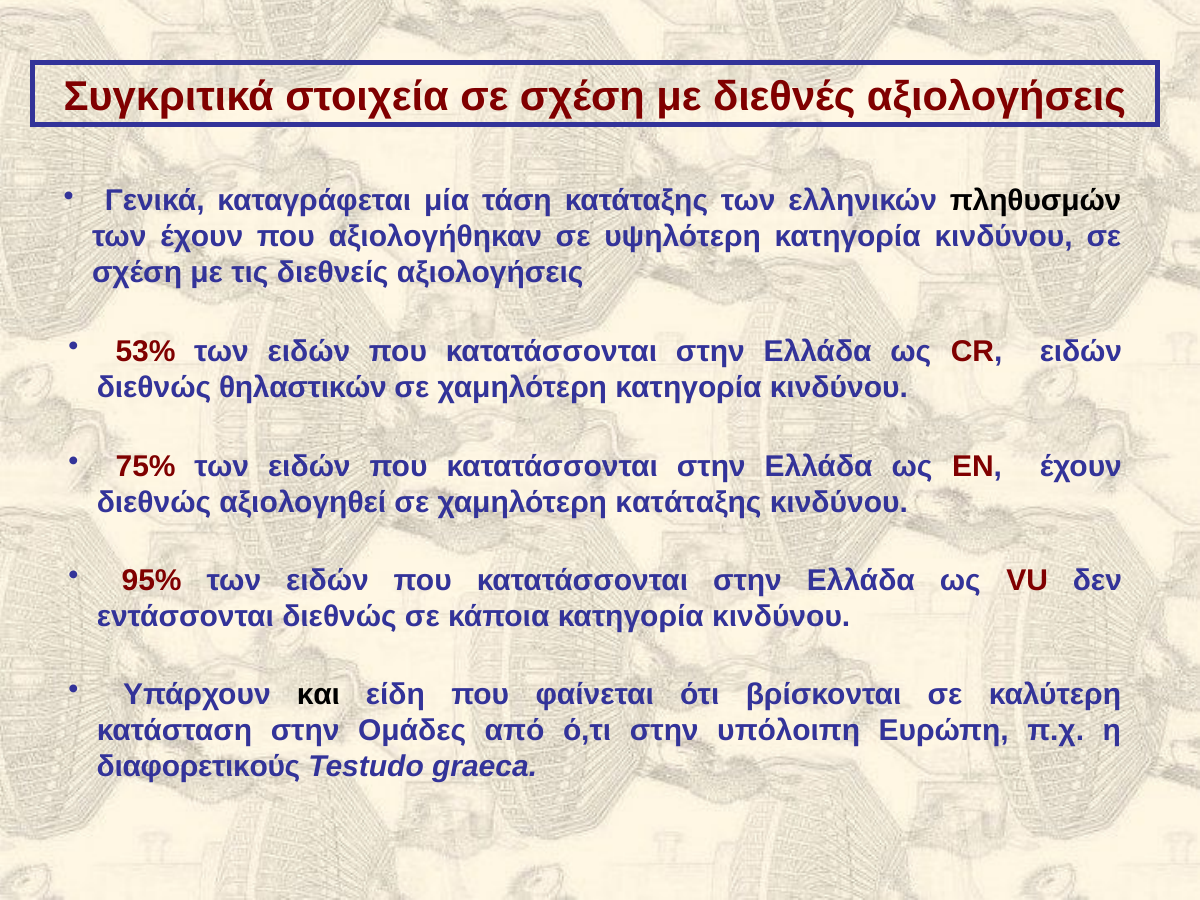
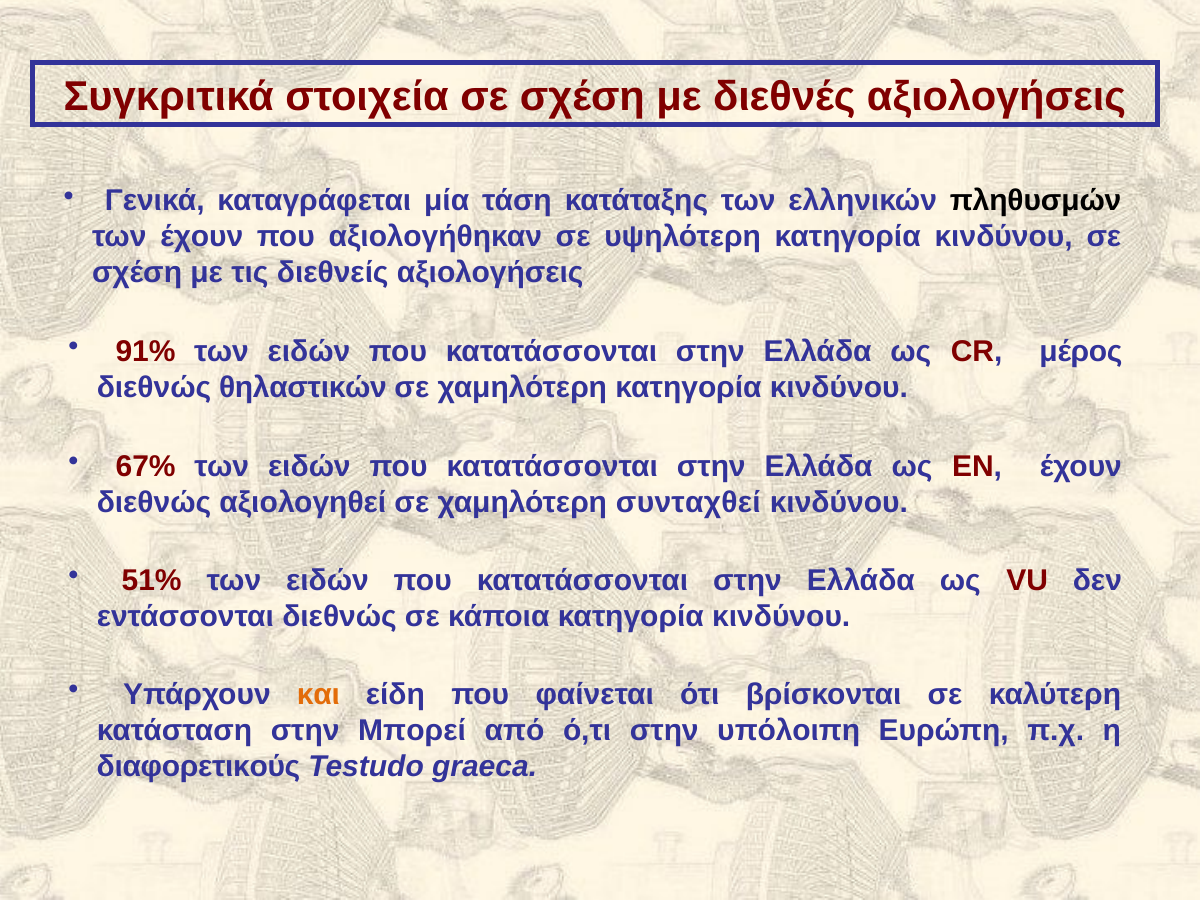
53%: 53% -> 91%
CR ειδών: ειδών -> μέρος
75%: 75% -> 67%
χαμηλότερη κατάταξης: κατάταξης -> συνταχθεί
95%: 95% -> 51%
και colour: black -> orange
Ομάδες: Ομάδες -> Μπορεί
